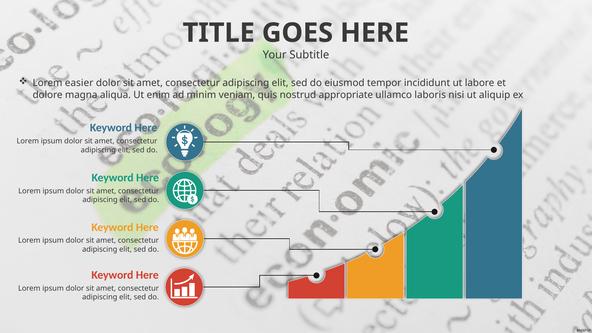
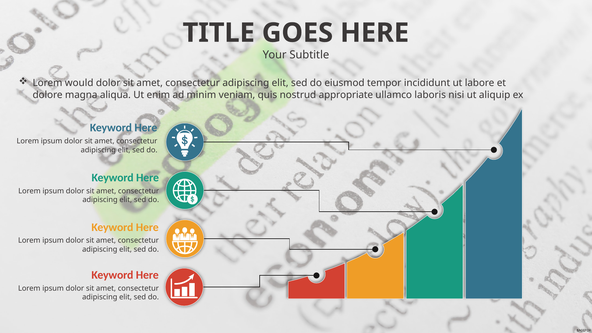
easier: easier -> would
